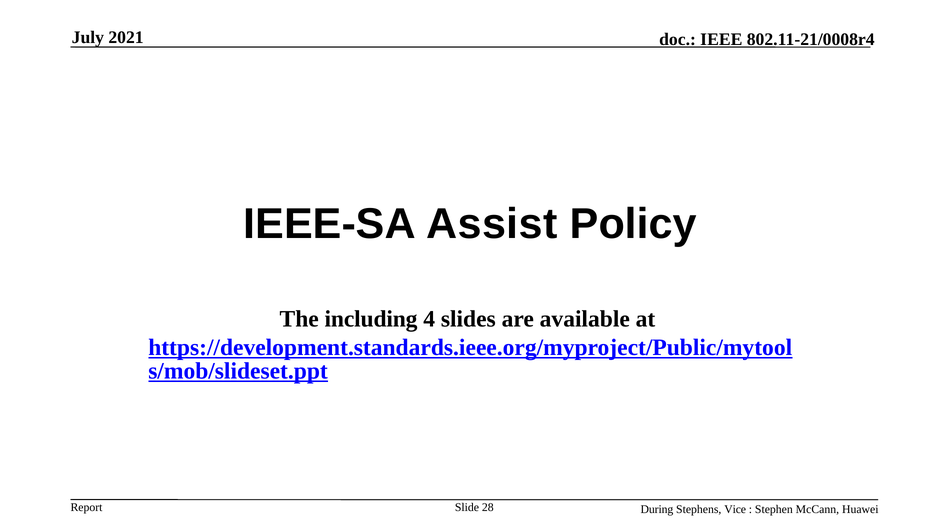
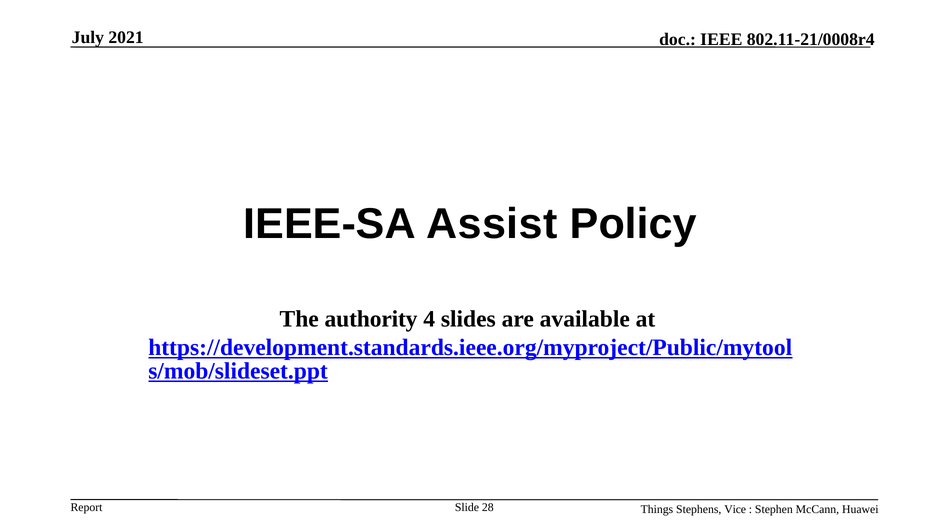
including: including -> authority
During: During -> Things
